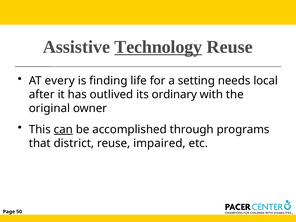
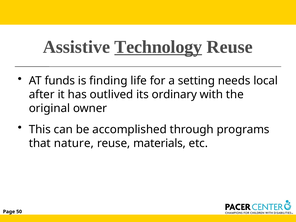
every: every -> funds
can underline: present -> none
district: district -> nature
impaired: impaired -> materials
